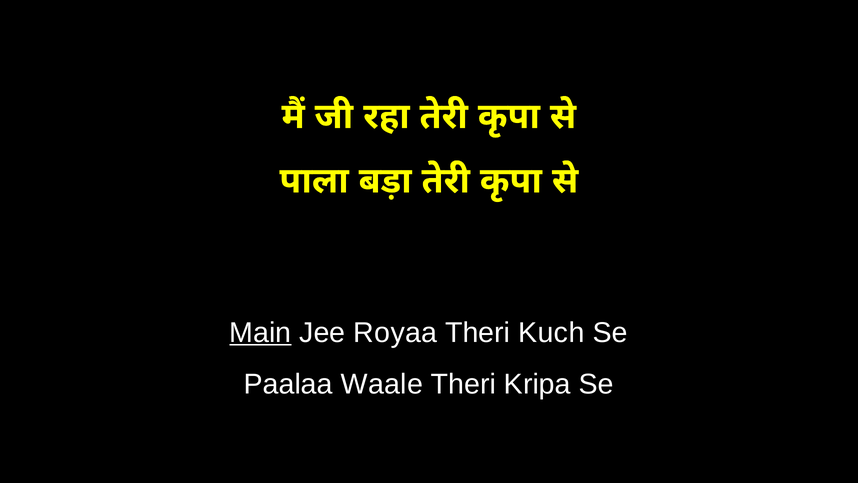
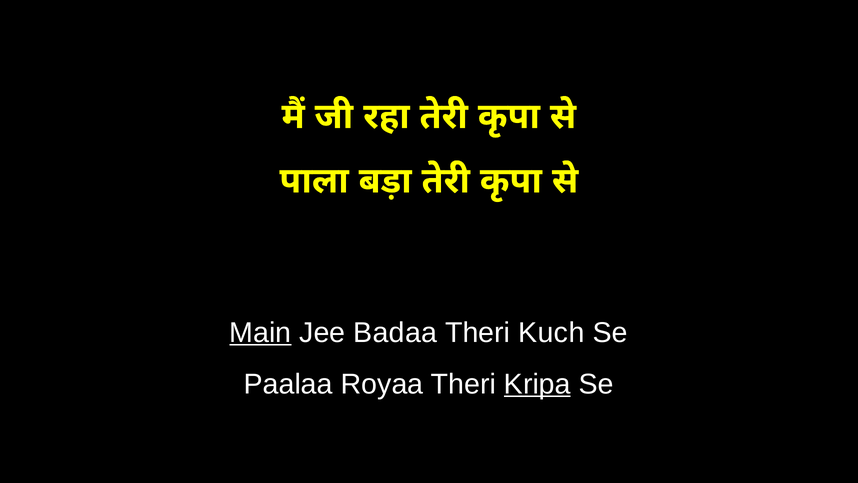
Royaa: Royaa -> Badaa
Waale: Waale -> Royaa
Kripa underline: none -> present
